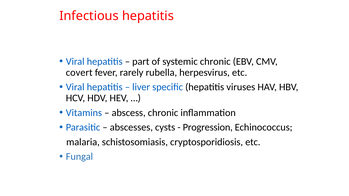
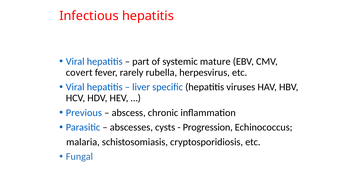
systemic chronic: chronic -> mature
Vitamins: Vitamins -> Previous
